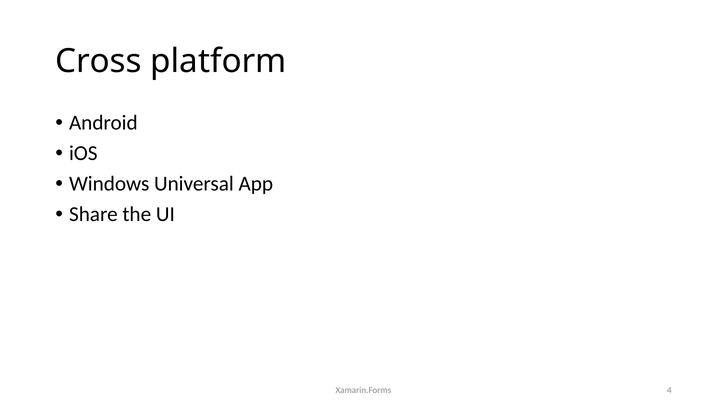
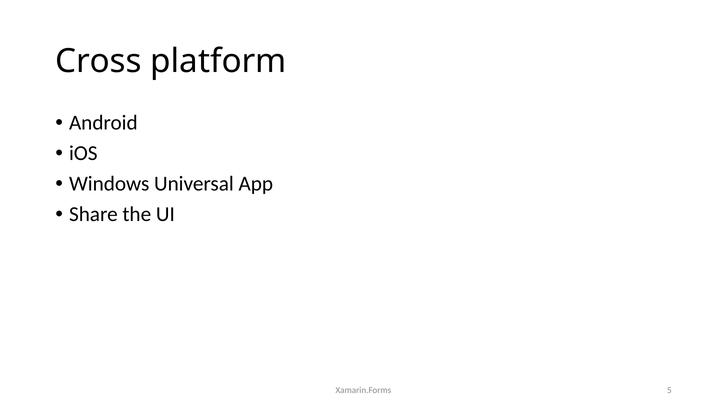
4: 4 -> 5
